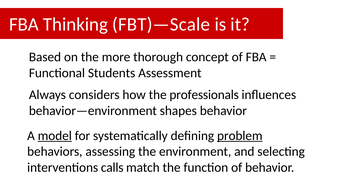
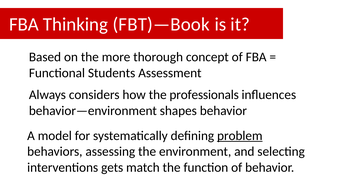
FBT)—Scale: FBT)—Scale -> FBT)—Book
model underline: present -> none
calls: calls -> gets
